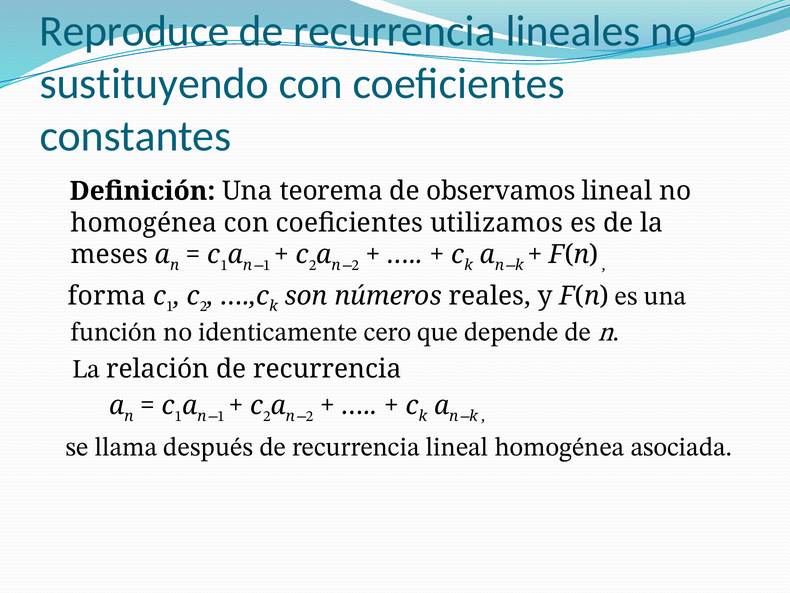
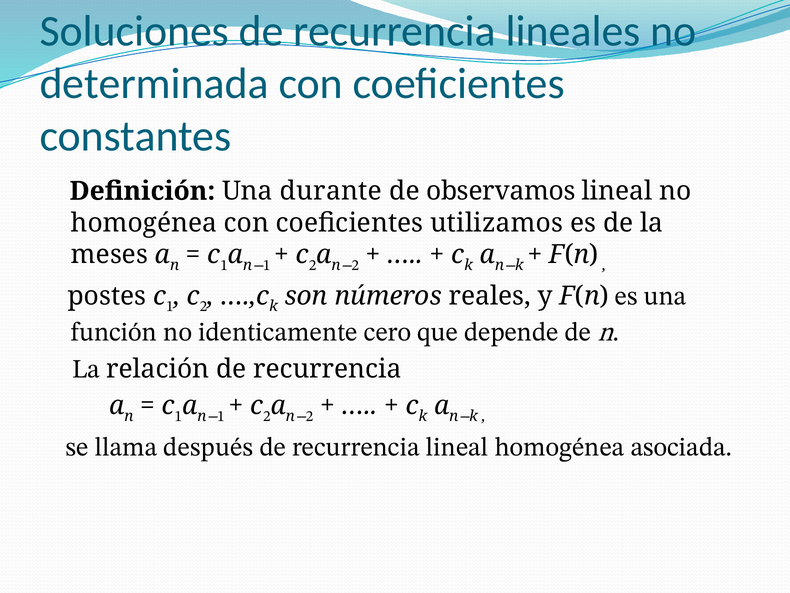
Reproduce: Reproduce -> Soluciones
sustituyendo: sustituyendo -> determinada
teorema: teorema -> durante
forma: forma -> postes
